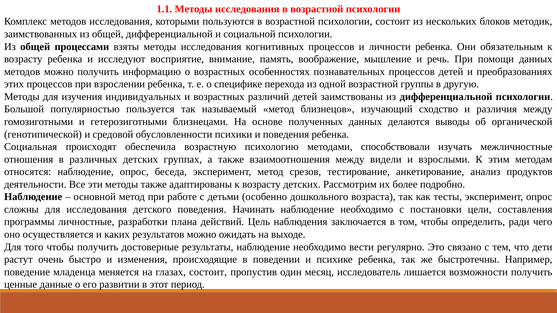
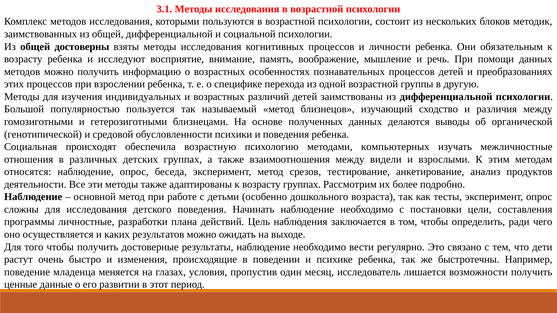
1.1: 1.1 -> 3.1
процессами: процессами -> достоверны
способствовали: способствовали -> компьютерных
возрасту детских: детских -> группах
глазах состоит: состоит -> условия
